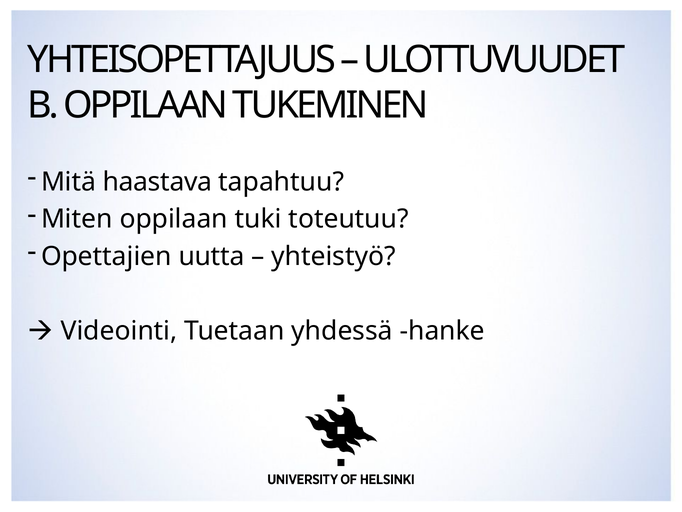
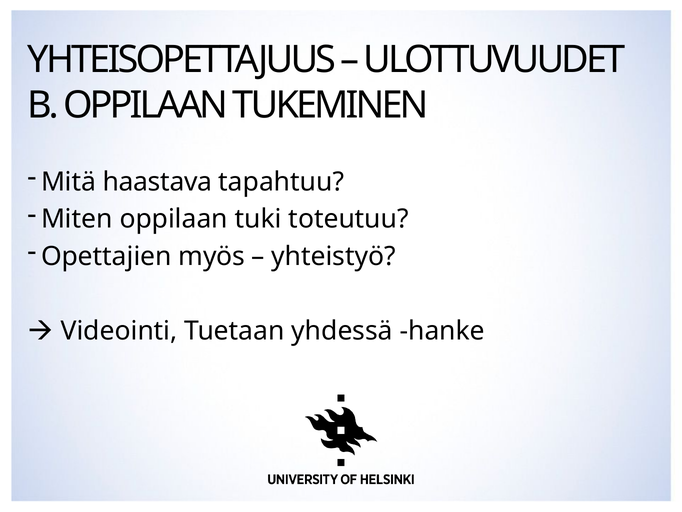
uutta: uutta -> myös
